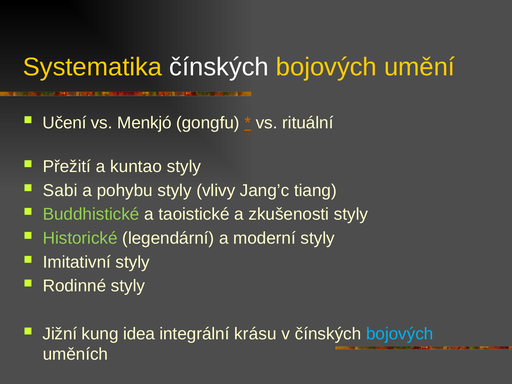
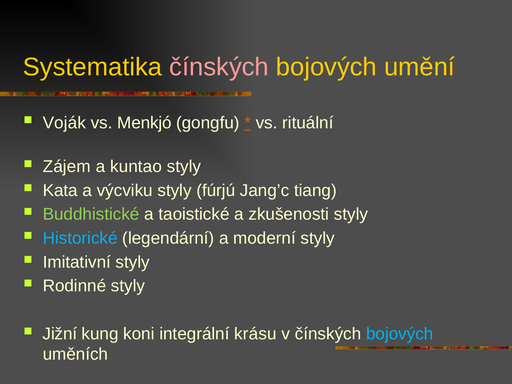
čínských at (219, 67) colour: white -> pink
Učení: Učení -> Voják
Přežití: Přežití -> Zájem
Sabi: Sabi -> Kata
pohybu: pohybu -> výcviku
vlivy: vlivy -> fúrjú
Historické colour: light green -> light blue
idea: idea -> koni
